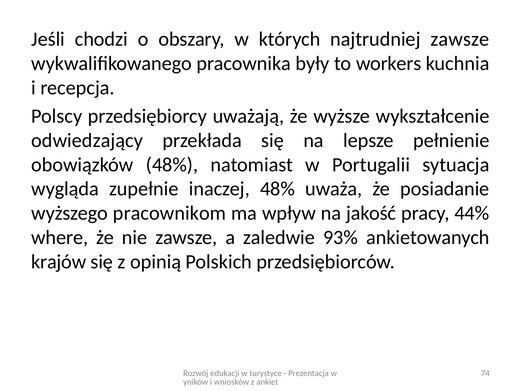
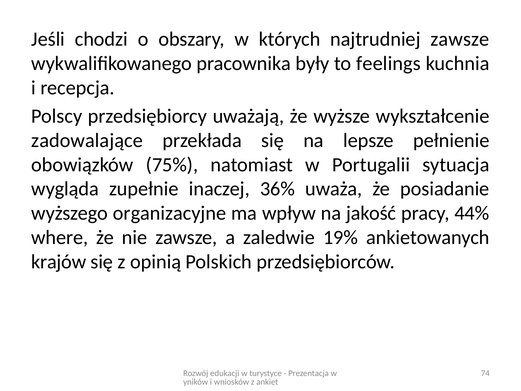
workers: workers -> feelings
odwiedzający: odwiedzający -> zadowalające
obowiązków 48%: 48% -> 75%
inaczej 48%: 48% -> 36%
pracownikom: pracownikom -> organizacyjne
93%: 93% -> 19%
